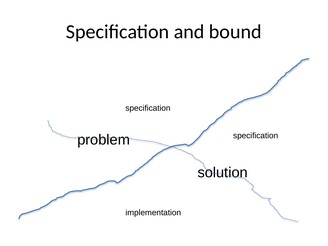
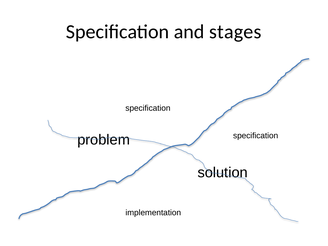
bound: bound -> stages
